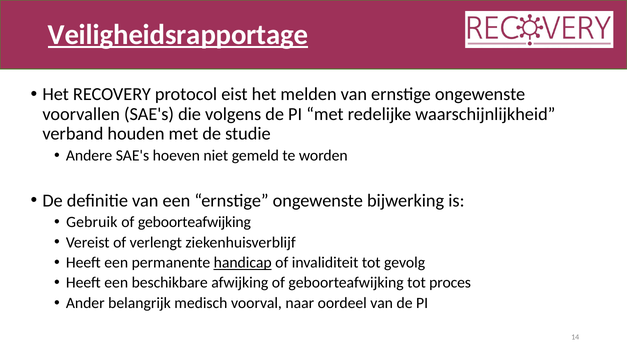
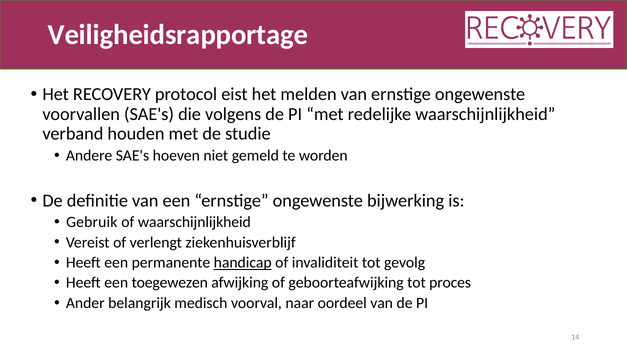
Veiligheidsrapportage underline: present -> none
geboorteafwijking at (194, 222): geboorteafwijking -> waarschijnlijkheid
beschikbare: beschikbare -> toegewezen
